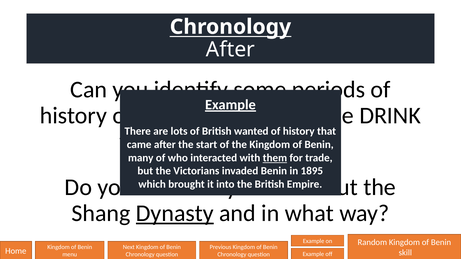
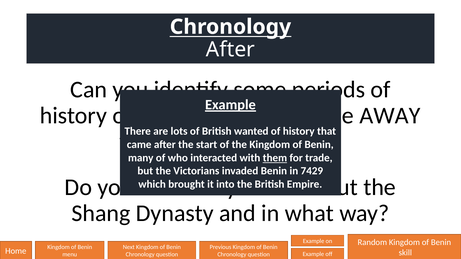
DRINK: DRINK -> AWAY
1895: 1895 -> 7429
Dynasty underline: present -> none
